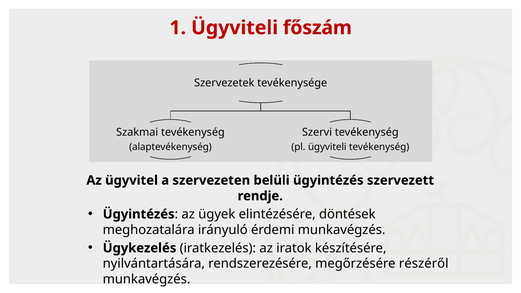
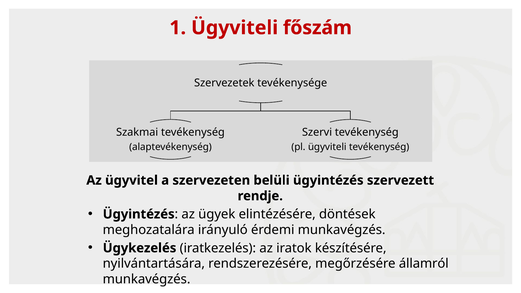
részéről: részéről -> államról
